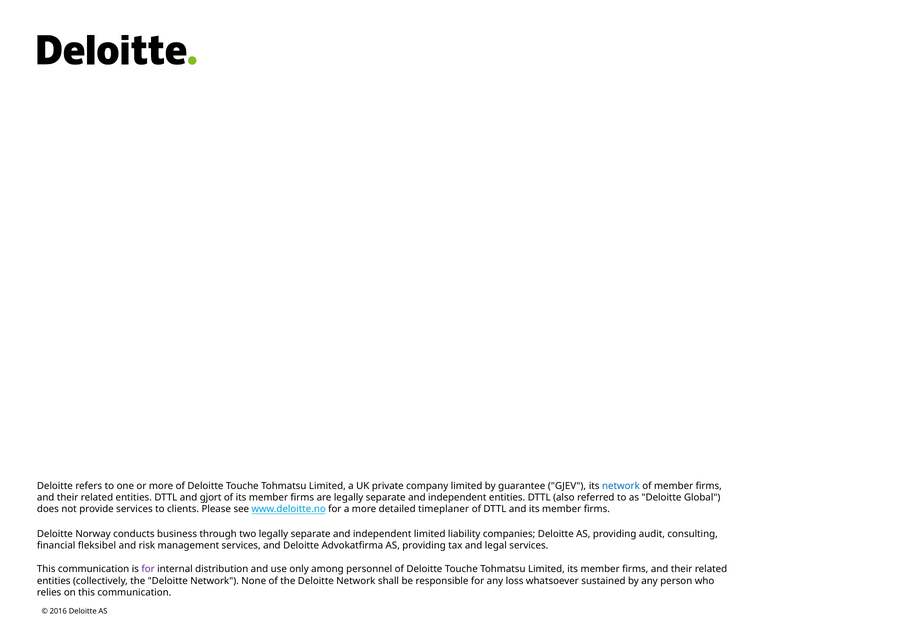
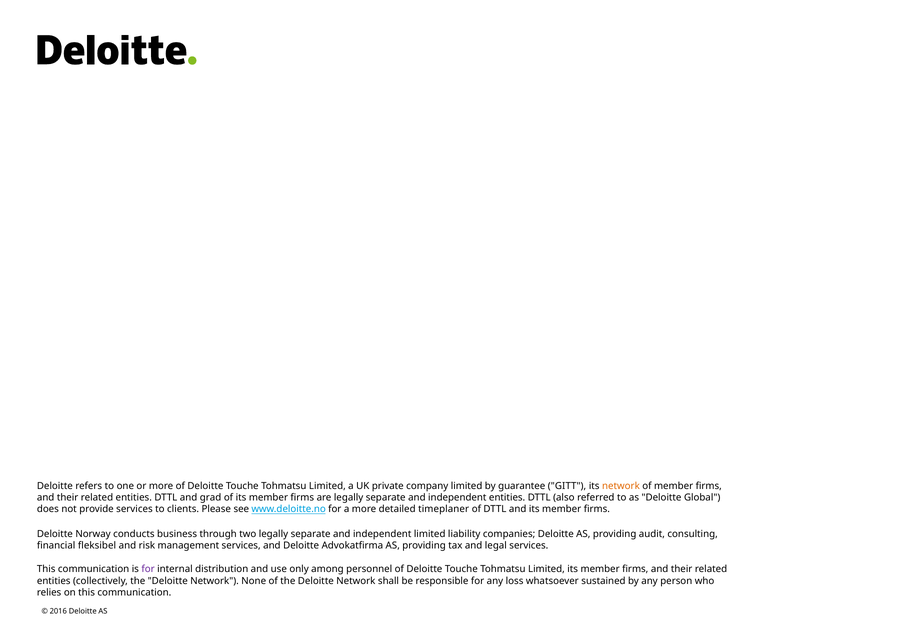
GJEV: GJEV -> GITT
network at (621, 486) colour: blue -> orange
gjort: gjort -> grad
